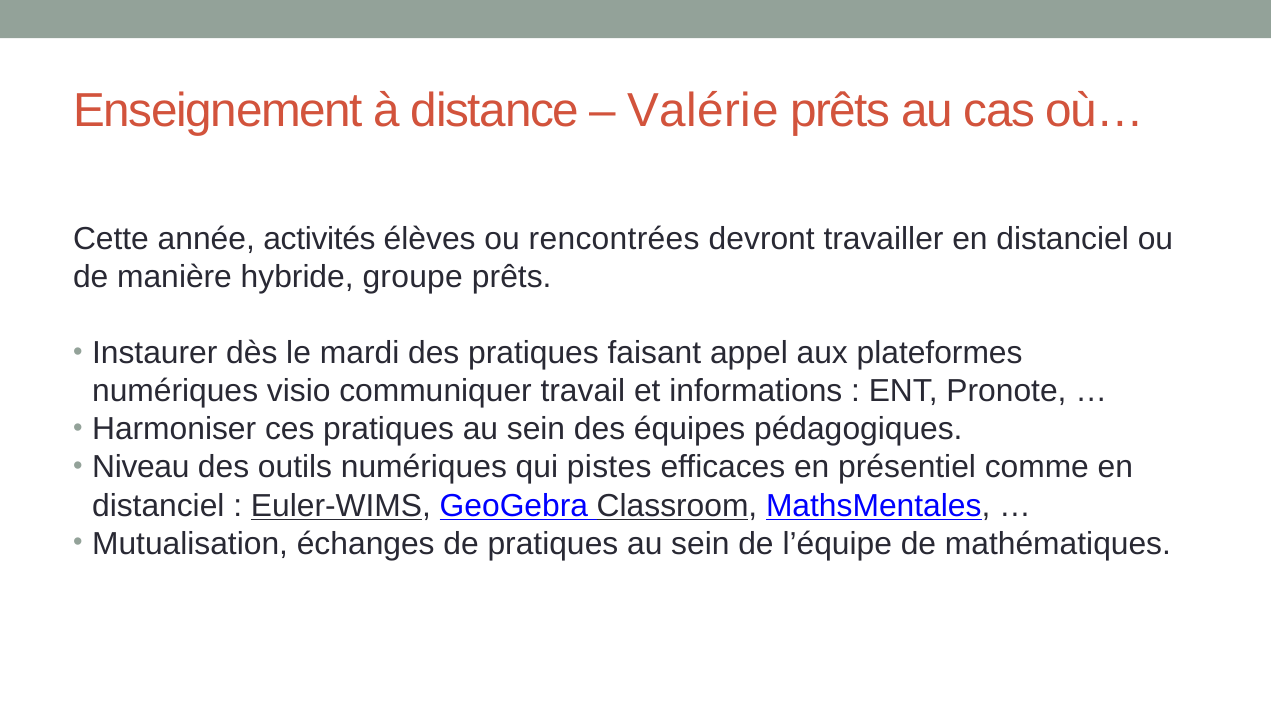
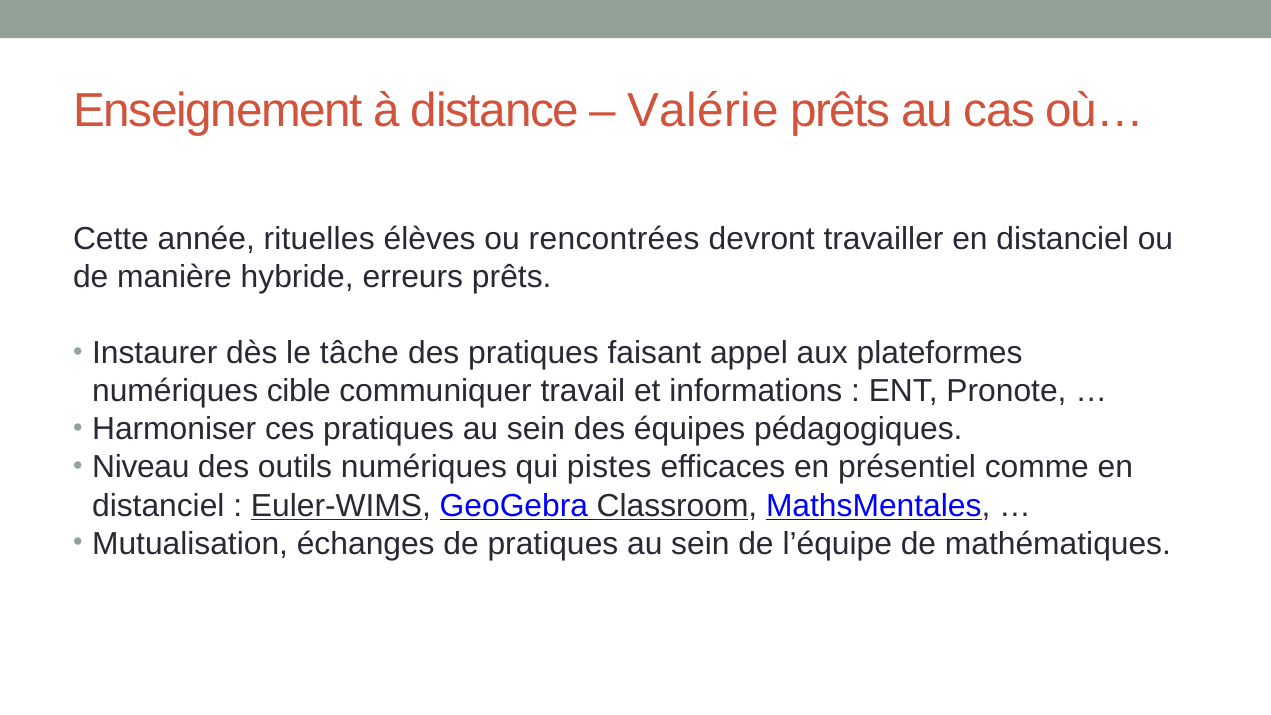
activités: activités -> rituelles
groupe: groupe -> erreurs
mardi: mardi -> tâche
visio: visio -> cible
